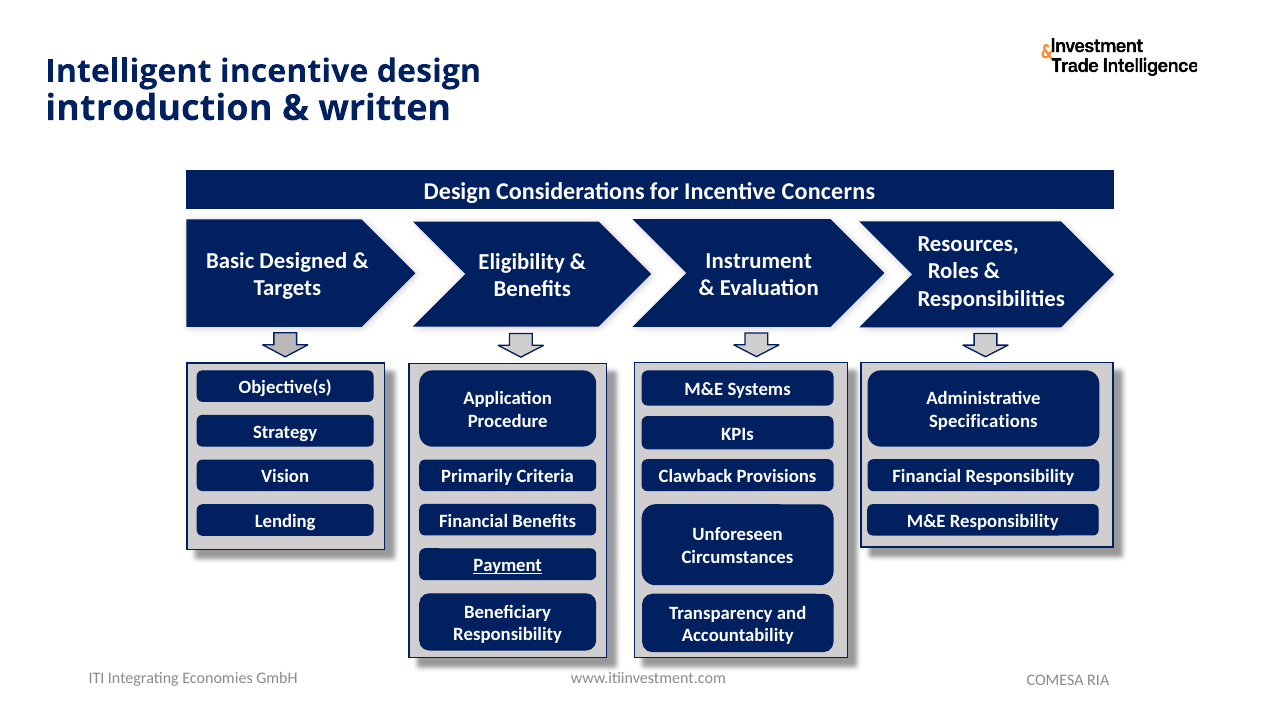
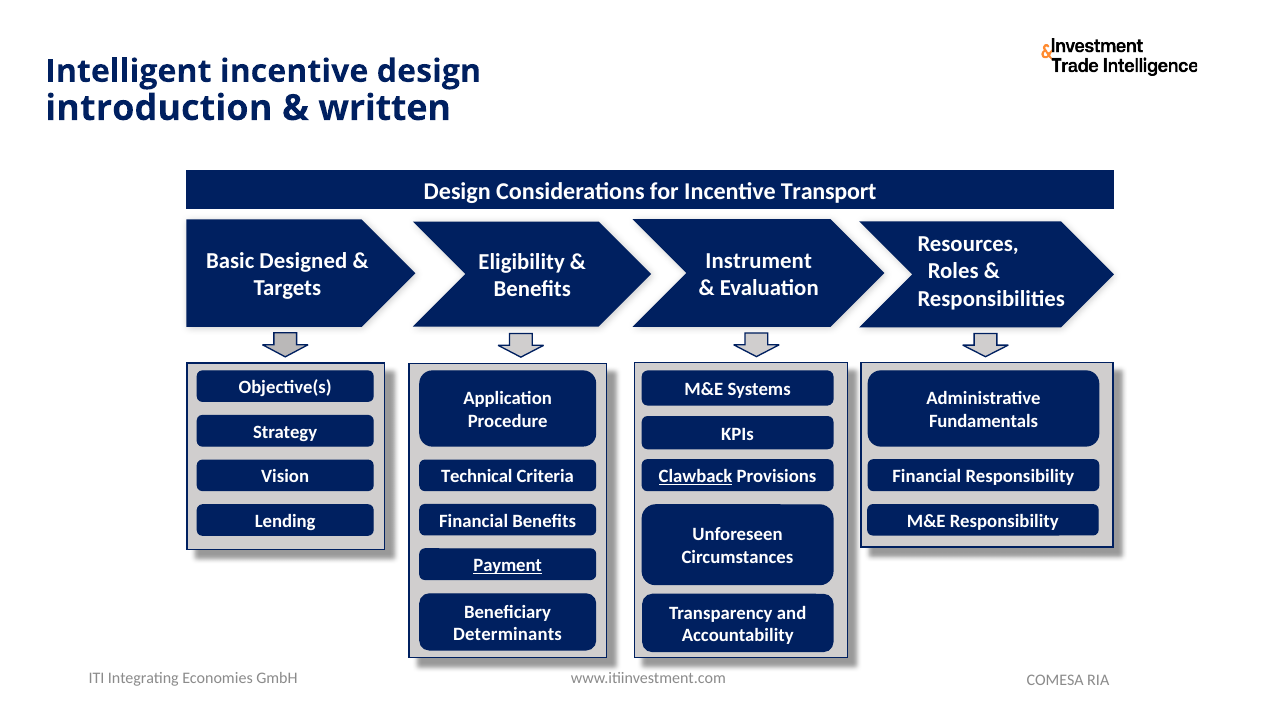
Concerns: Concerns -> Transport
Specifications: Specifications -> Fundamentals
Clawback underline: none -> present
Primarily: Primarily -> Technical
Responsibility at (508, 634): Responsibility -> Determinants
